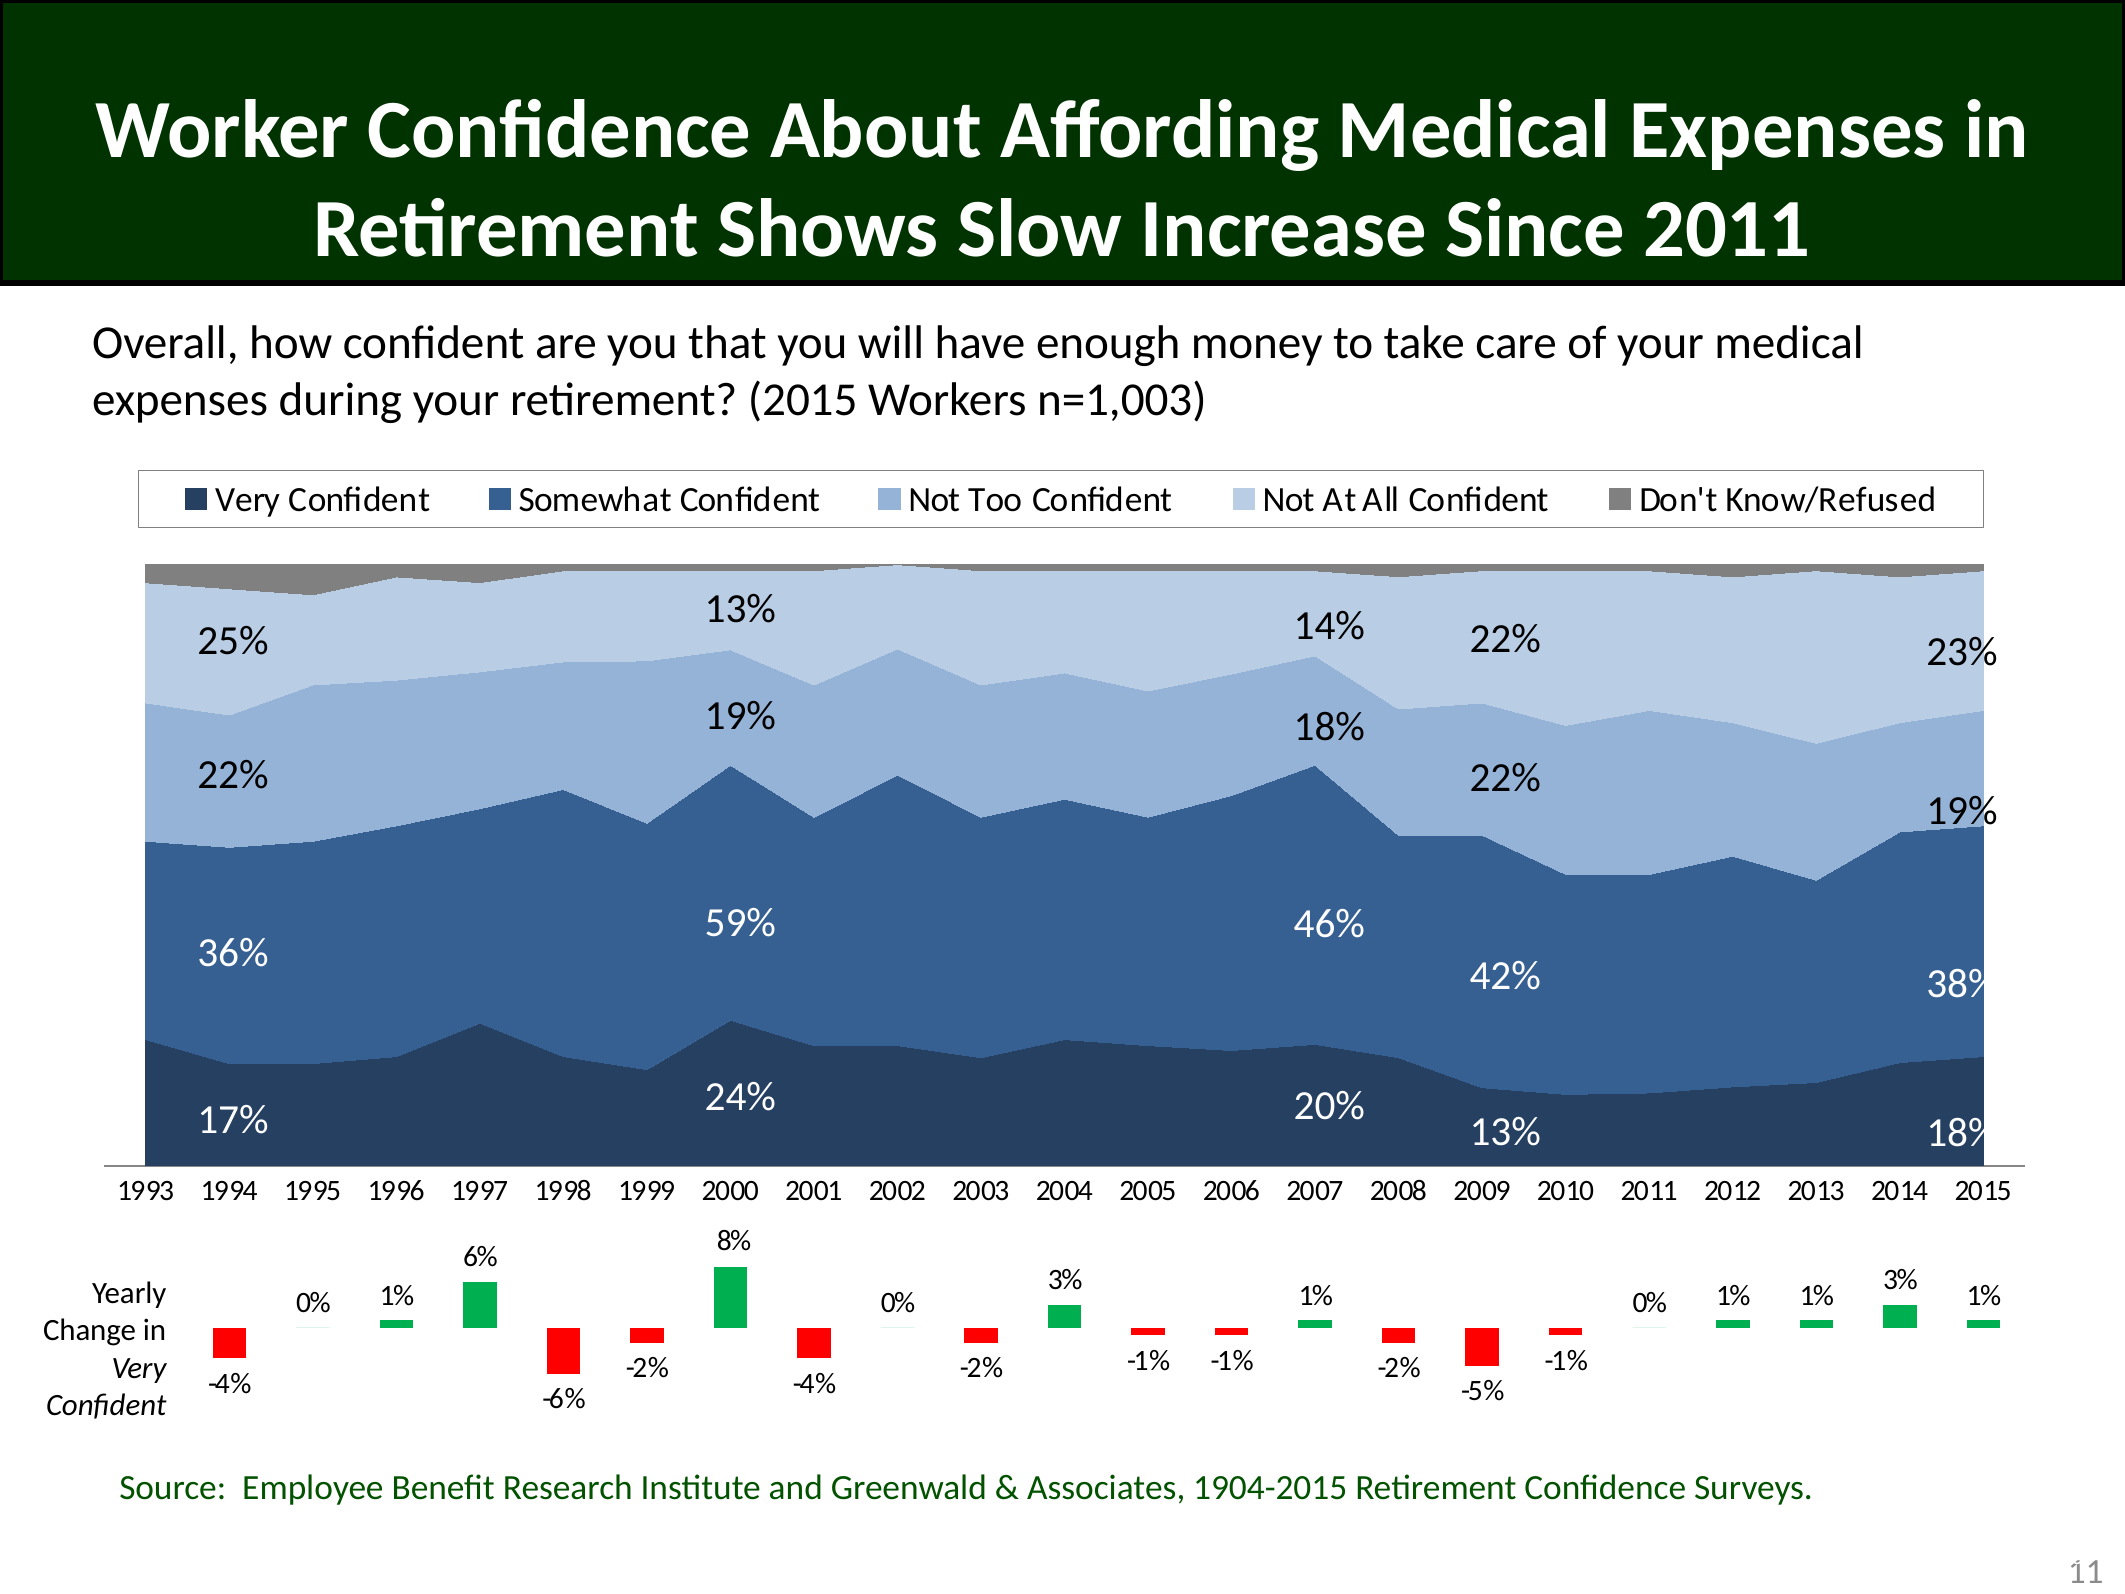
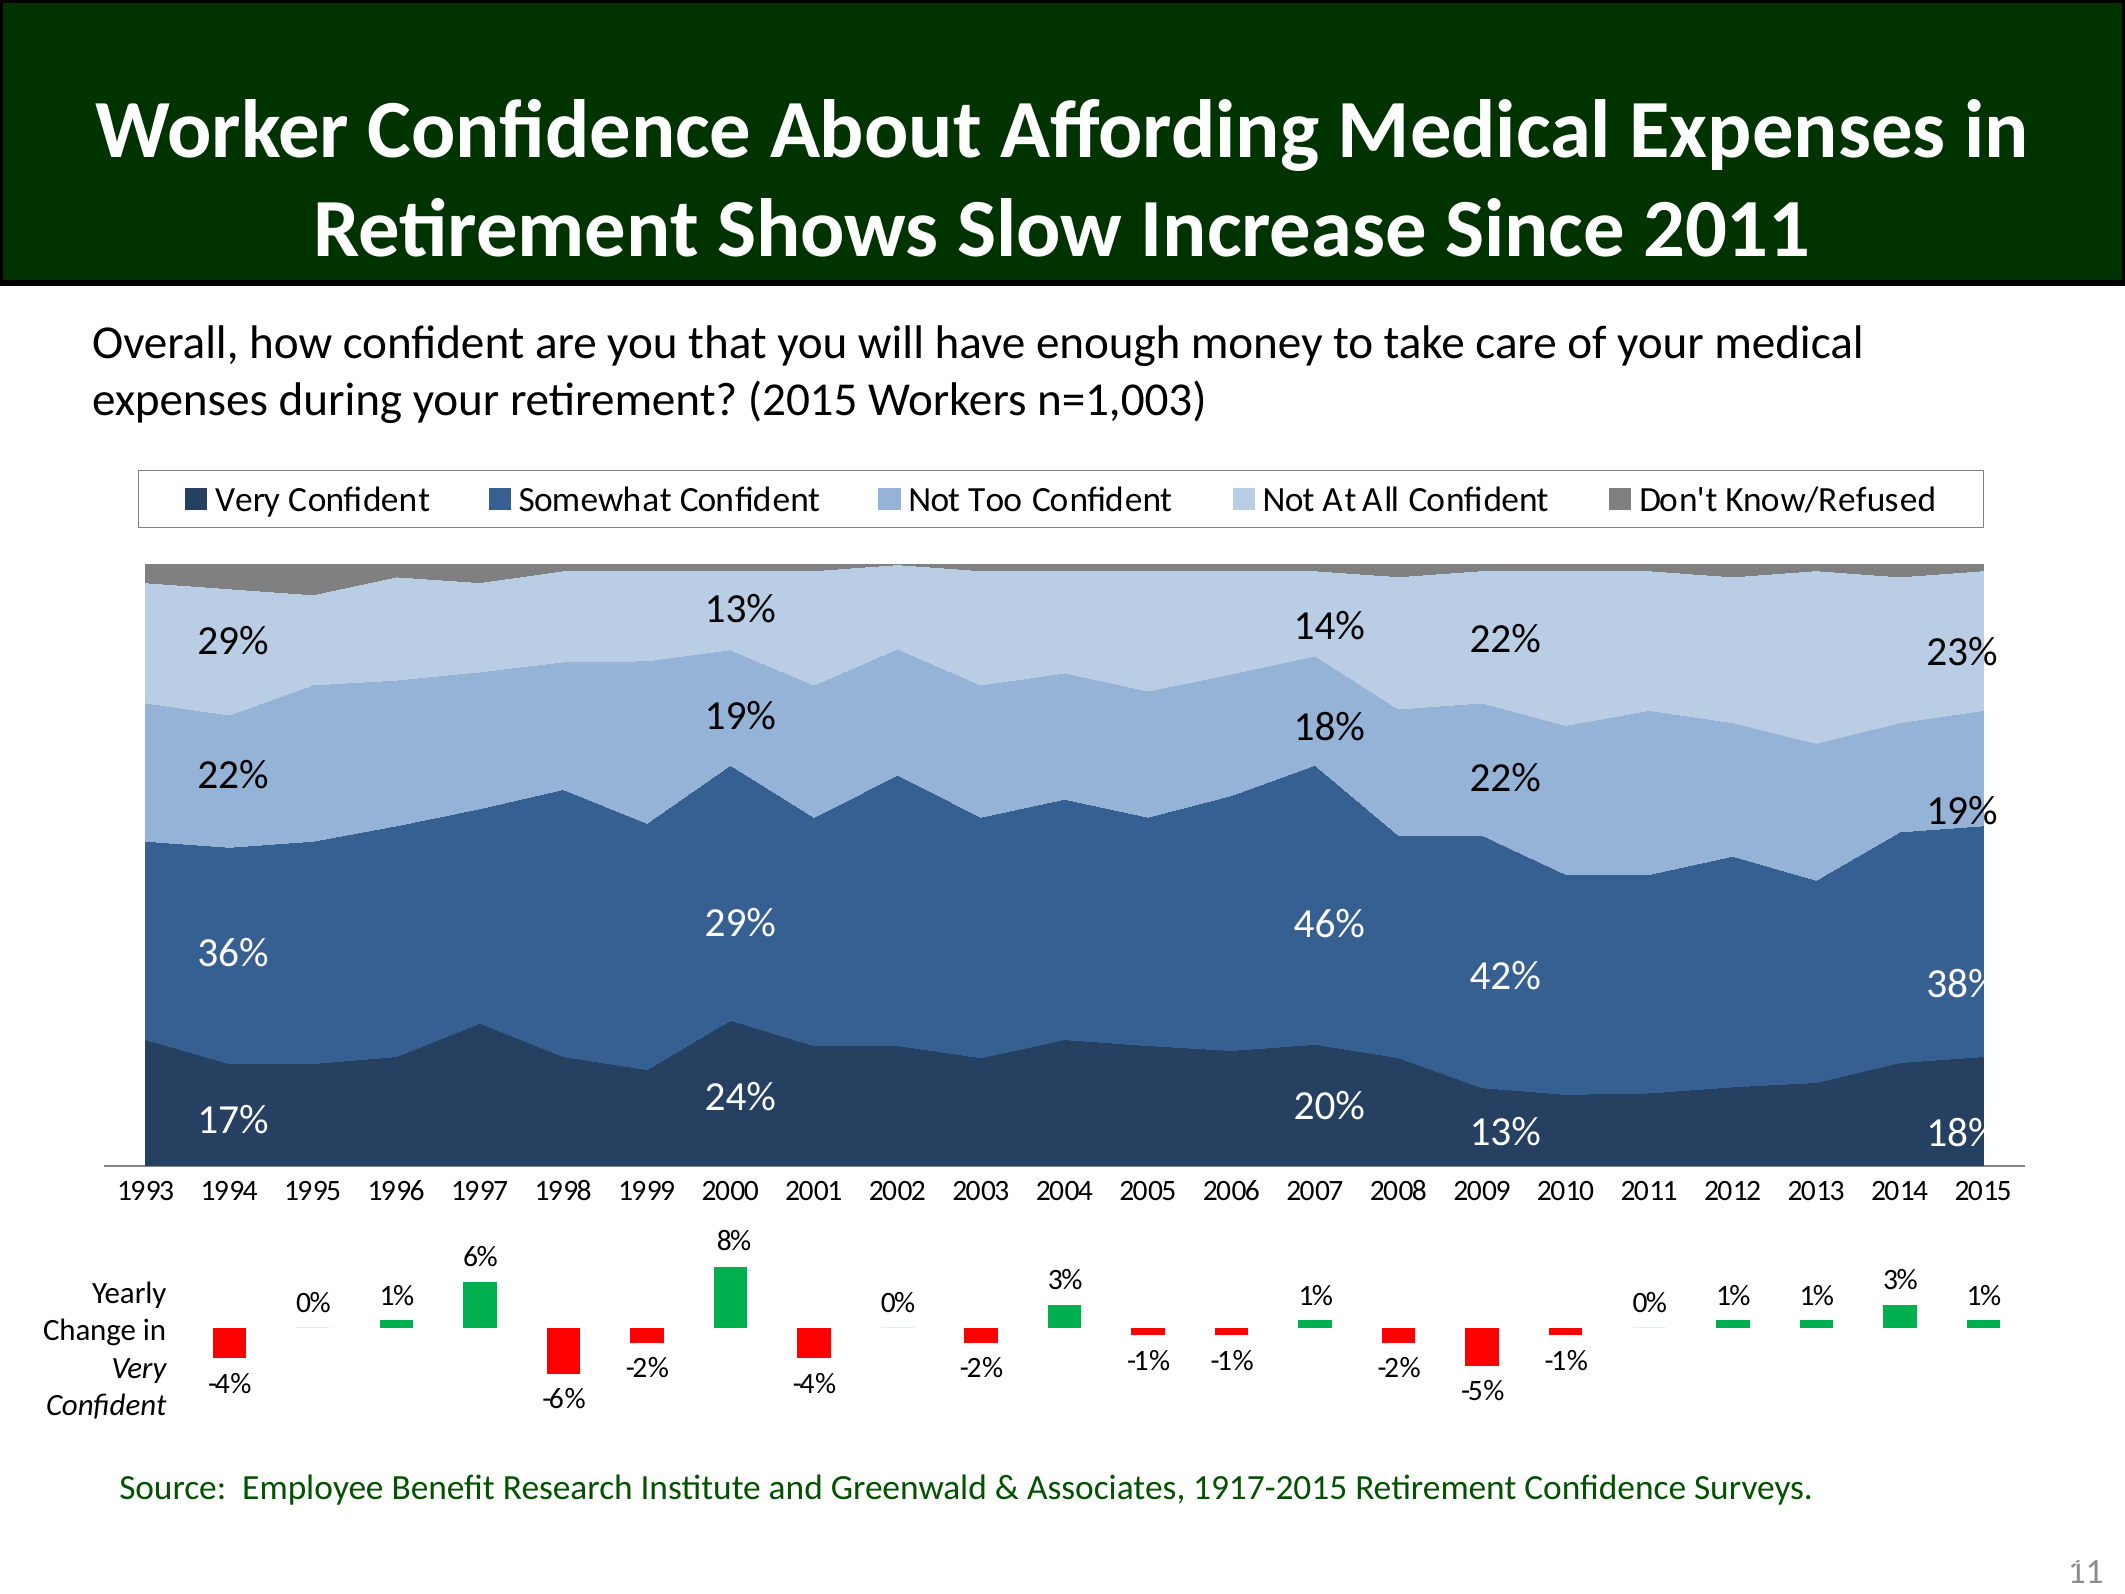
25% at (233, 641): 25% -> 29%
59% at (740, 923): 59% -> 29%
1904-2015: 1904-2015 -> 1917-2015
